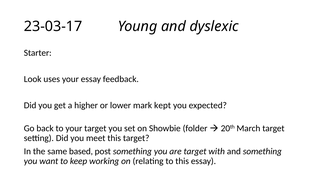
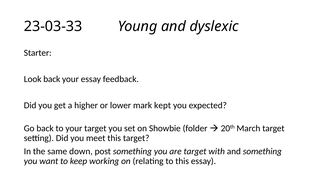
23-03-17: 23-03-17 -> 23-03-33
Look uses: uses -> back
based: based -> down
